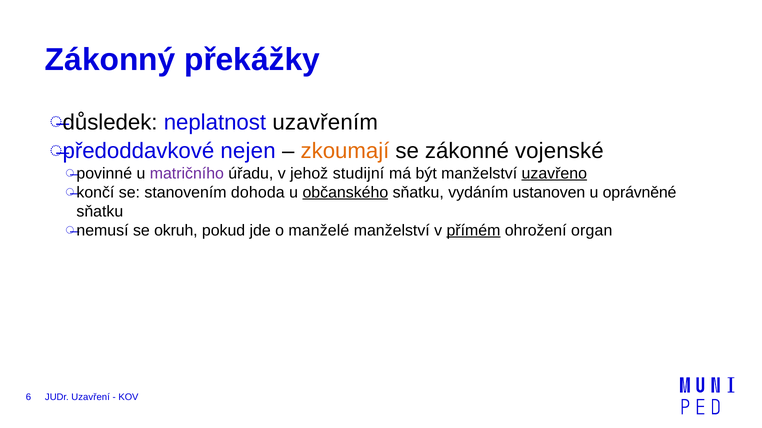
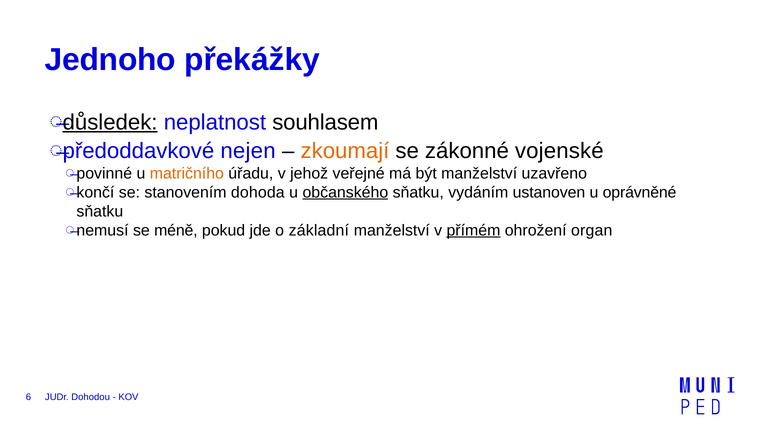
Zákonný: Zákonný -> Jednoho
důsledek underline: none -> present
uzavřením: uzavřením -> souhlasem
matričního colour: purple -> orange
studijní: studijní -> veřejné
uzavřeno underline: present -> none
okruh: okruh -> méně
manželé: manželé -> základní
Uzavření: Uzavření -> Dohodou
